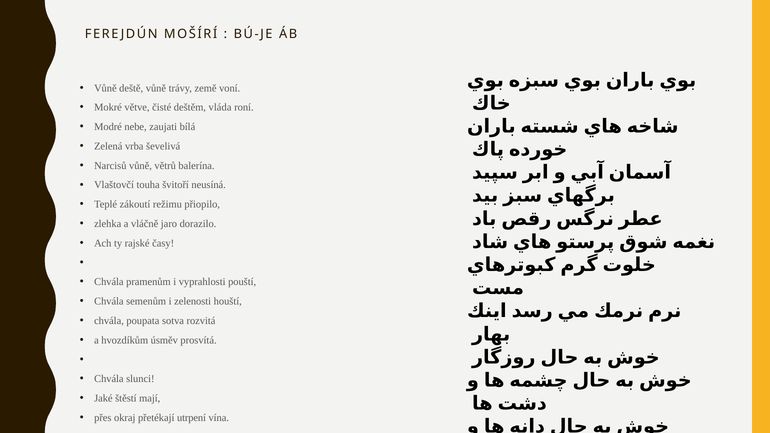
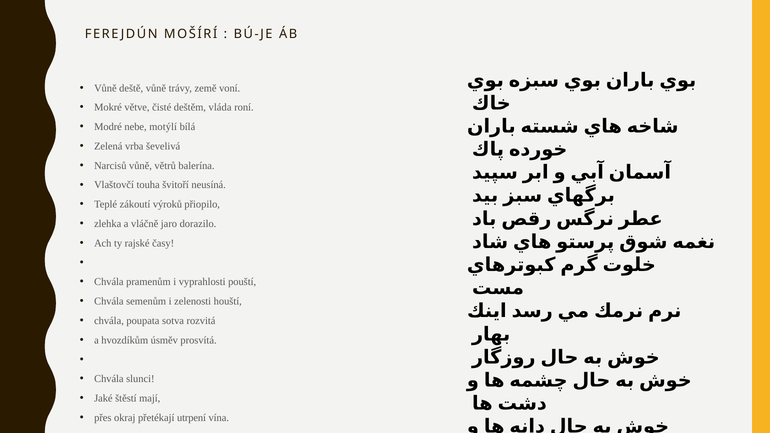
zaujati: zaujati -> motýlí
režimu: režimu -> výroků
